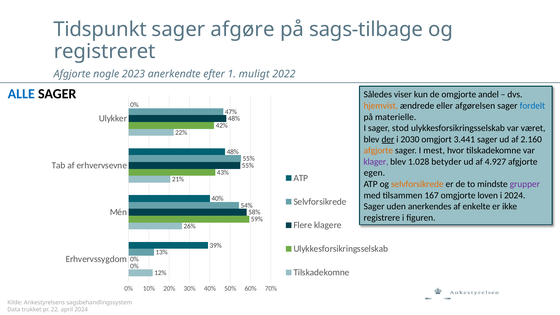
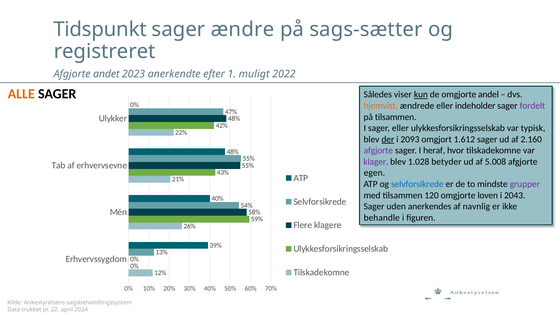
afgøre: afgøre -> ændre
sags-tilbage: sags-tilbage -> sags-sætter
nogle: nogle -> andet
ALLE colour: blue -> orange
kun underline: none -> present
afgørelsen: afgørelsen -> indeholder
fordelt colour: blue -> purple
på materielle: materielle -> tilsammen
sager stod: stod -> eller
været: været -> typisk
2030: 2030 -> 2093
3.441: 3.441 -> 1.612
afgjorte at (378, 151) colour: orange -> purple
mest: mest -> heraf
4.927: 4.927 -> 5.008
selvforsikrede at (417, 184) colour: orange -> blue
167: 167 -> 120
i 2024: 2024 -> 2043
enkelte: enkelte -> navnlig
registrere: registrere -> behandle
